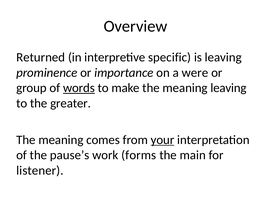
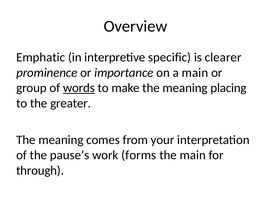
Returned: Returned -> Emphatic
is leaving: leaving -> clearer
a were: were -> main
meaning leaving: leaving -> placing
your underline: present -> none
listener: listener -> through
